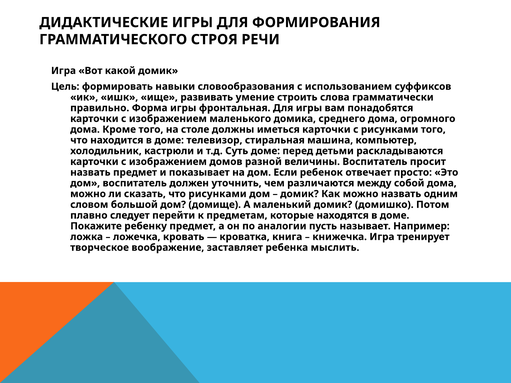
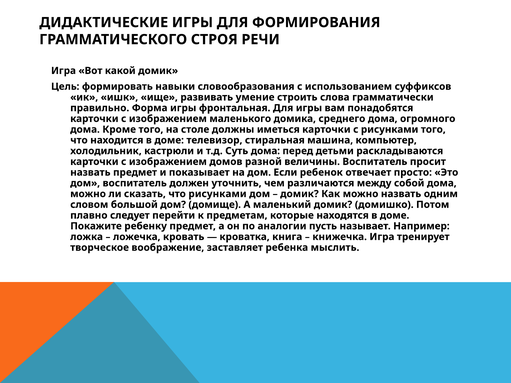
Суть доме: доме -> дома
